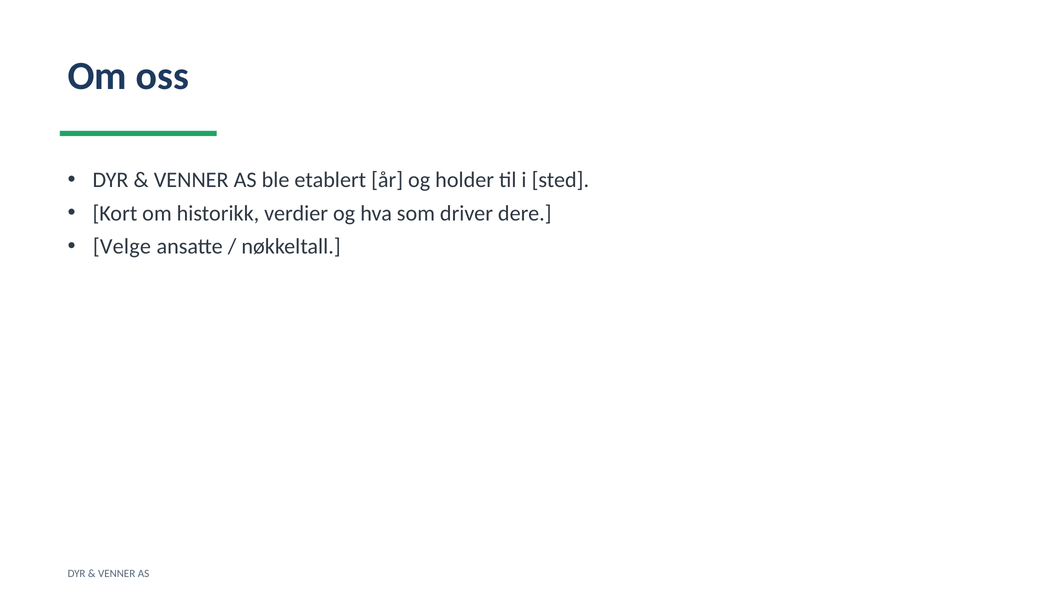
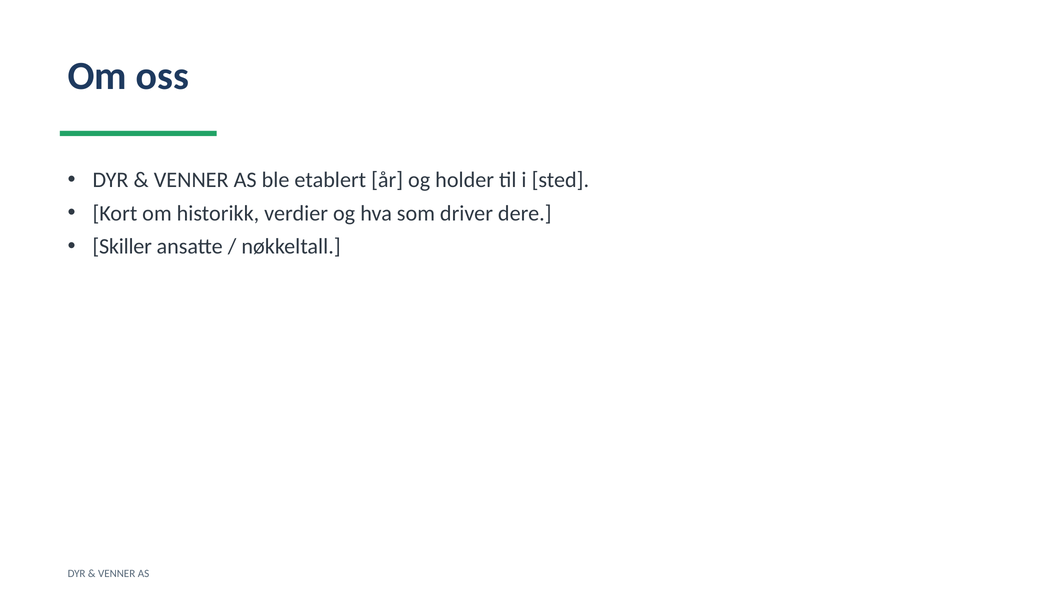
Velge: Velge -> Skiller
